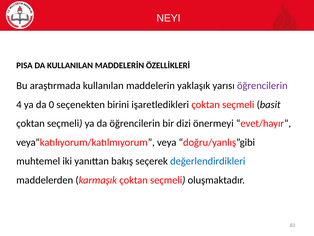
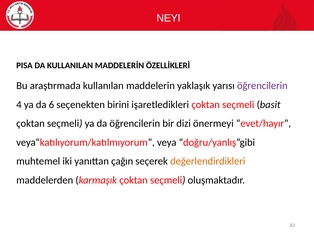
0: 0 -> 6
bakış: bakış -> çağın
değerlendirdikleri colour: blue -> orange
